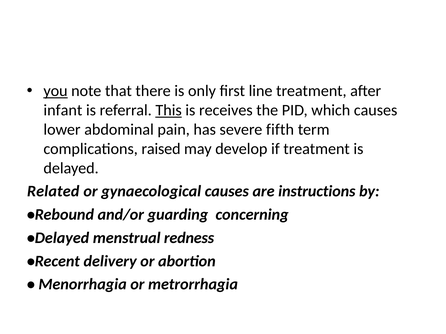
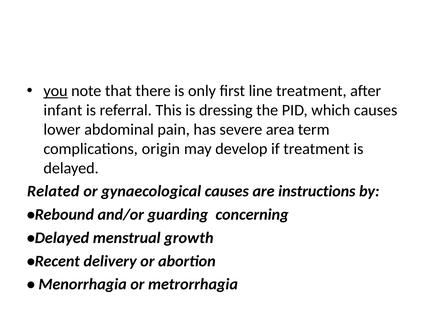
This underline: present -> none
receives: receives -> dressing
fifth: fifth -> area
raised: raised -> origin
redness: redness -> growth
